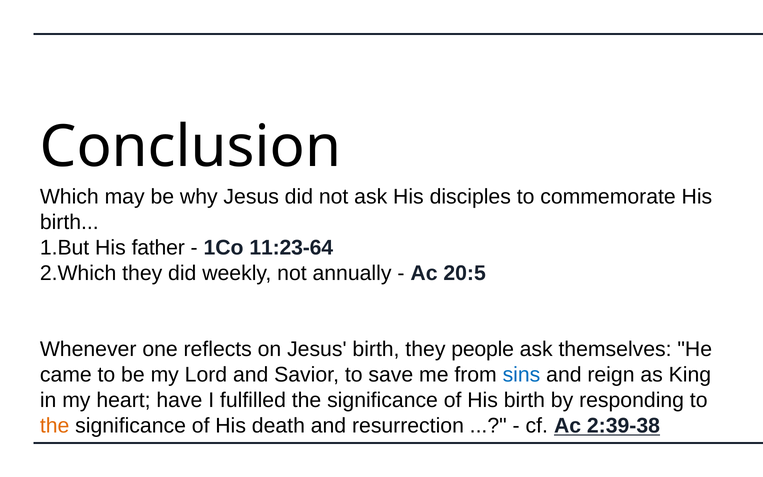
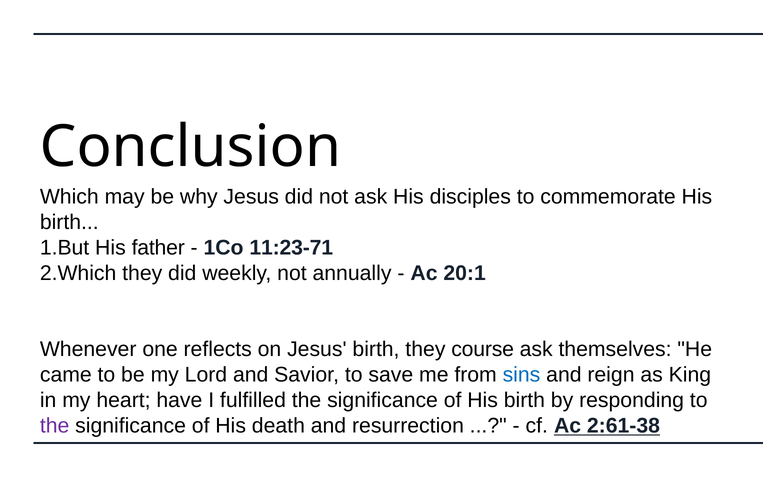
11:23-64: 11:23-64 -> 11:23-71
20:5: 20:5 -> 20:1
people: people -> course
the at (55, 426) colour: orange -> purple
2:39-38: 2:39-38 -> 2:61-38
